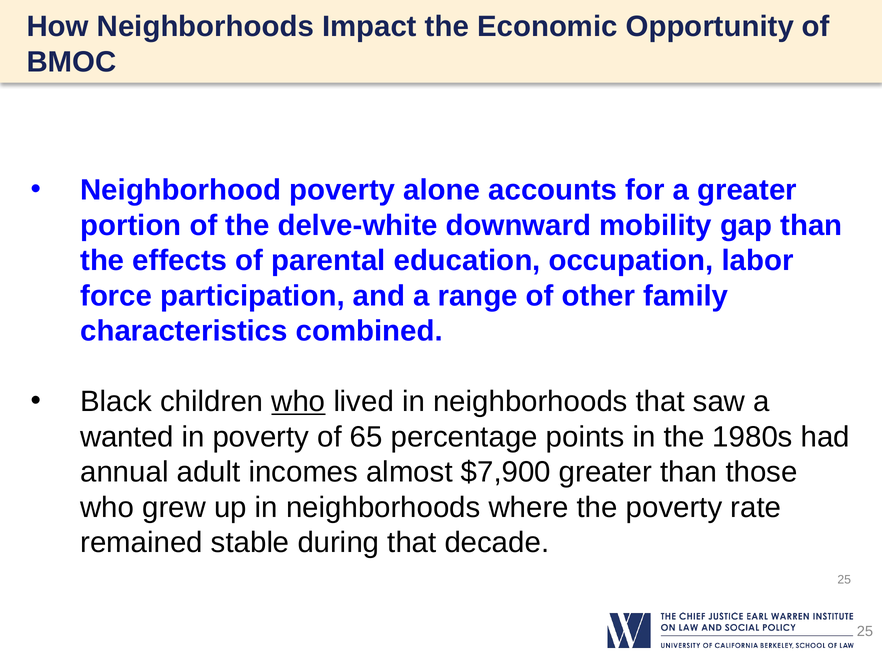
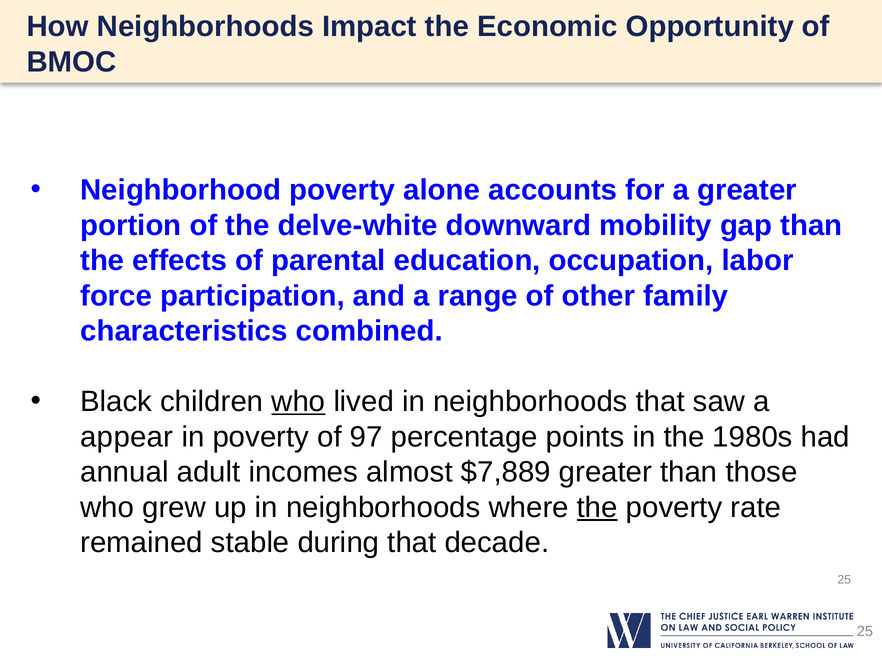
wanted: wanted -> appear
65: 65 -> 97
$7,900: $7,900 -> $7,889
the at (597, 508) underline: none -> present
